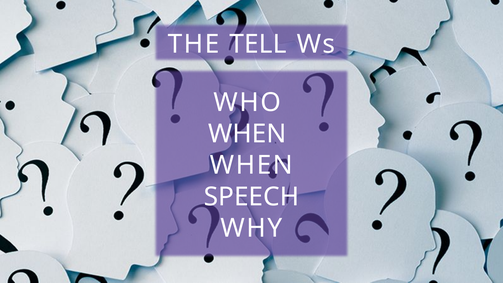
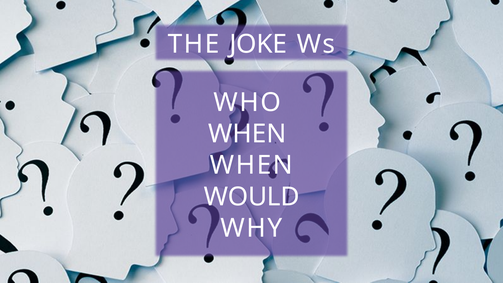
TELL: TELL -> JOKE
SPEECH: SPEECH -> WOULD
